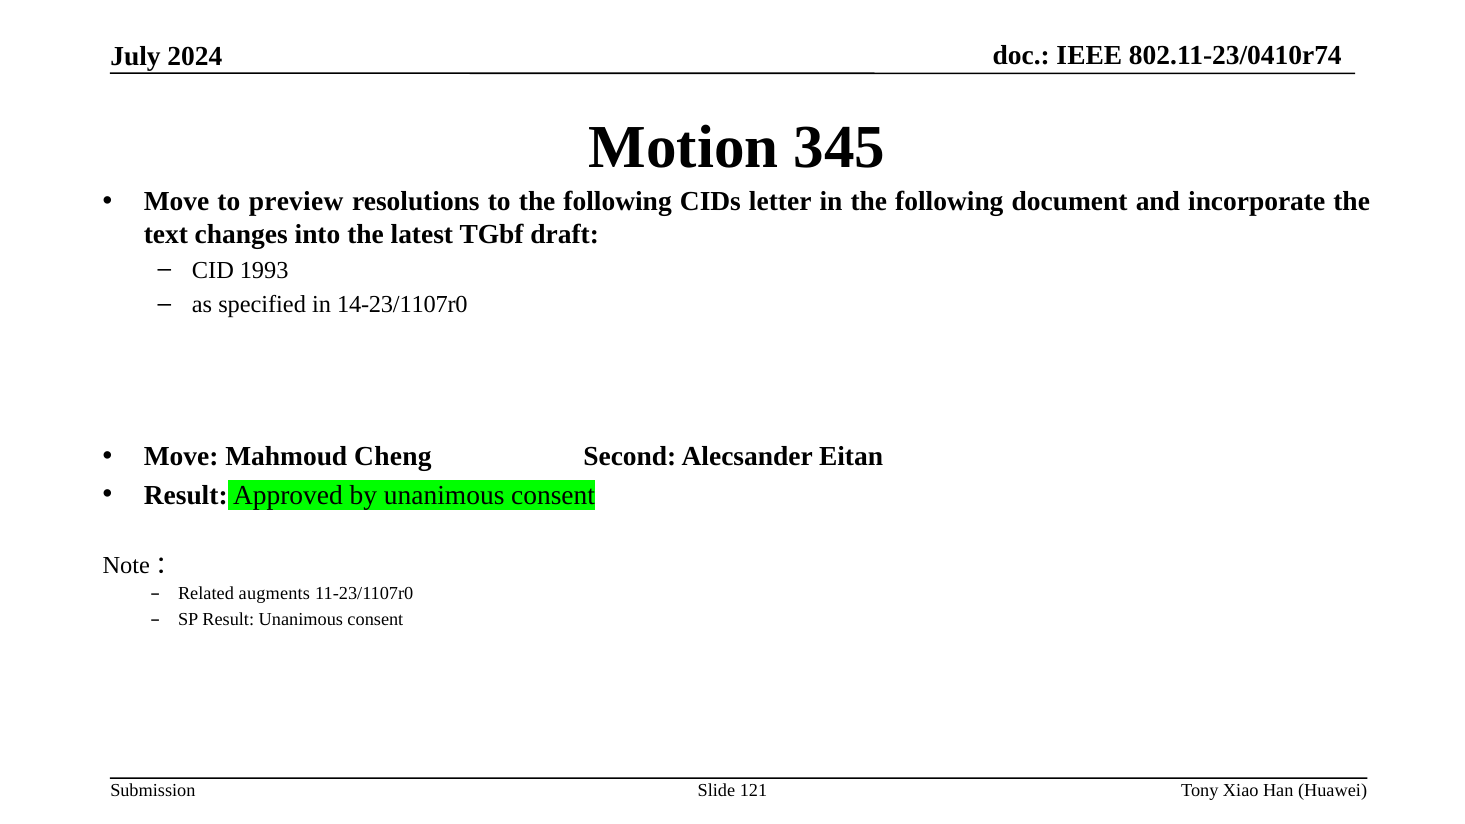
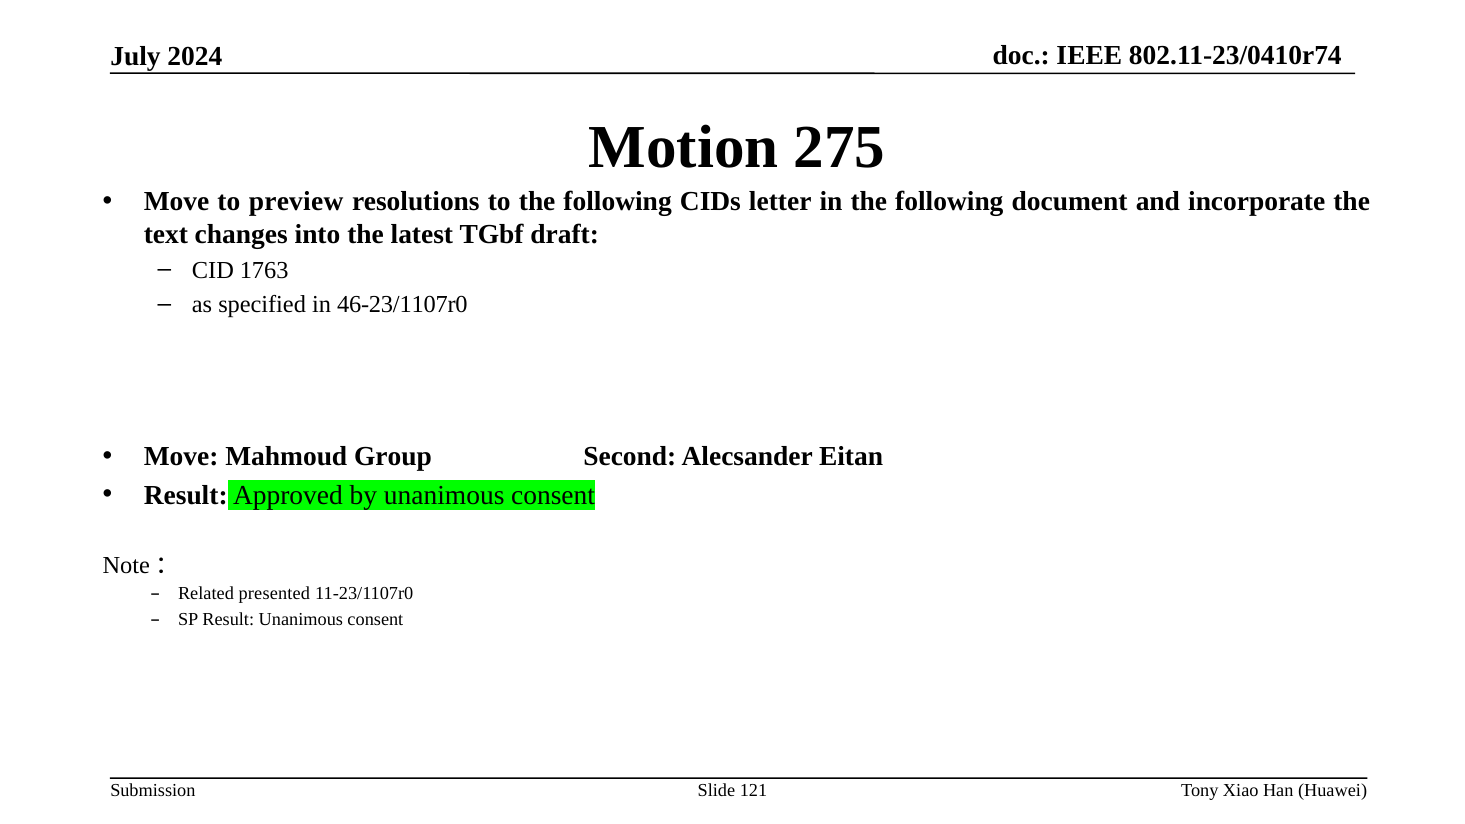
345: 345 -> 275
1993: 1993 -> 1763
14-23/1107r0: 14-23/1107r0 -> 46-23/1107r0
Cheng: Cheng -> Group
augments: augments -> presented
